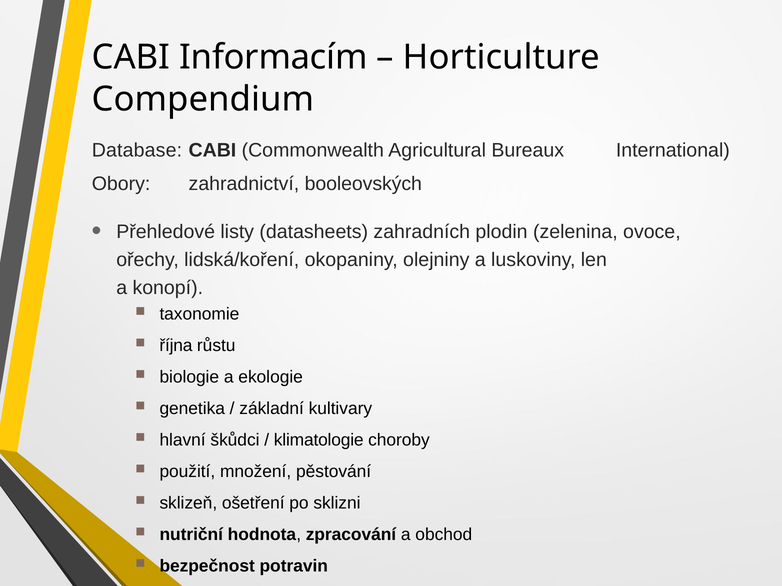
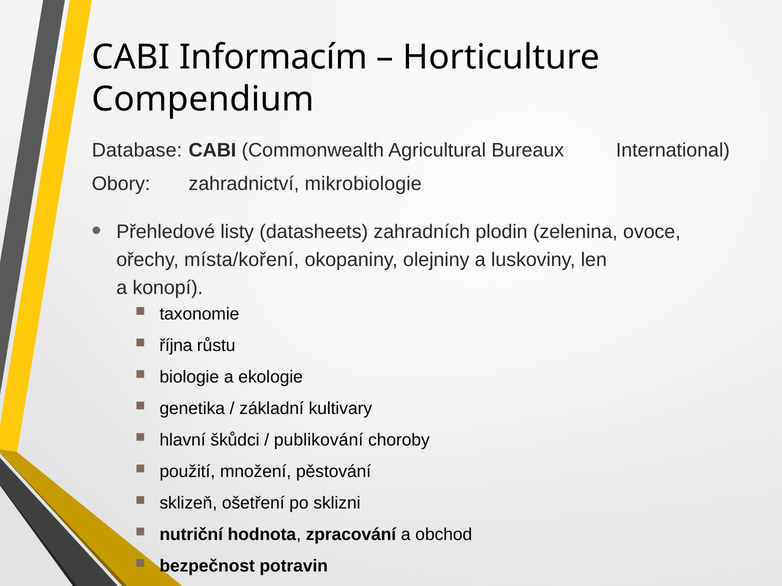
booleovských: booleovských -> mikrobiologie
lidská/koření: lidská/koření -> místa/koření
klimatologie: klimatologie -> publikování
